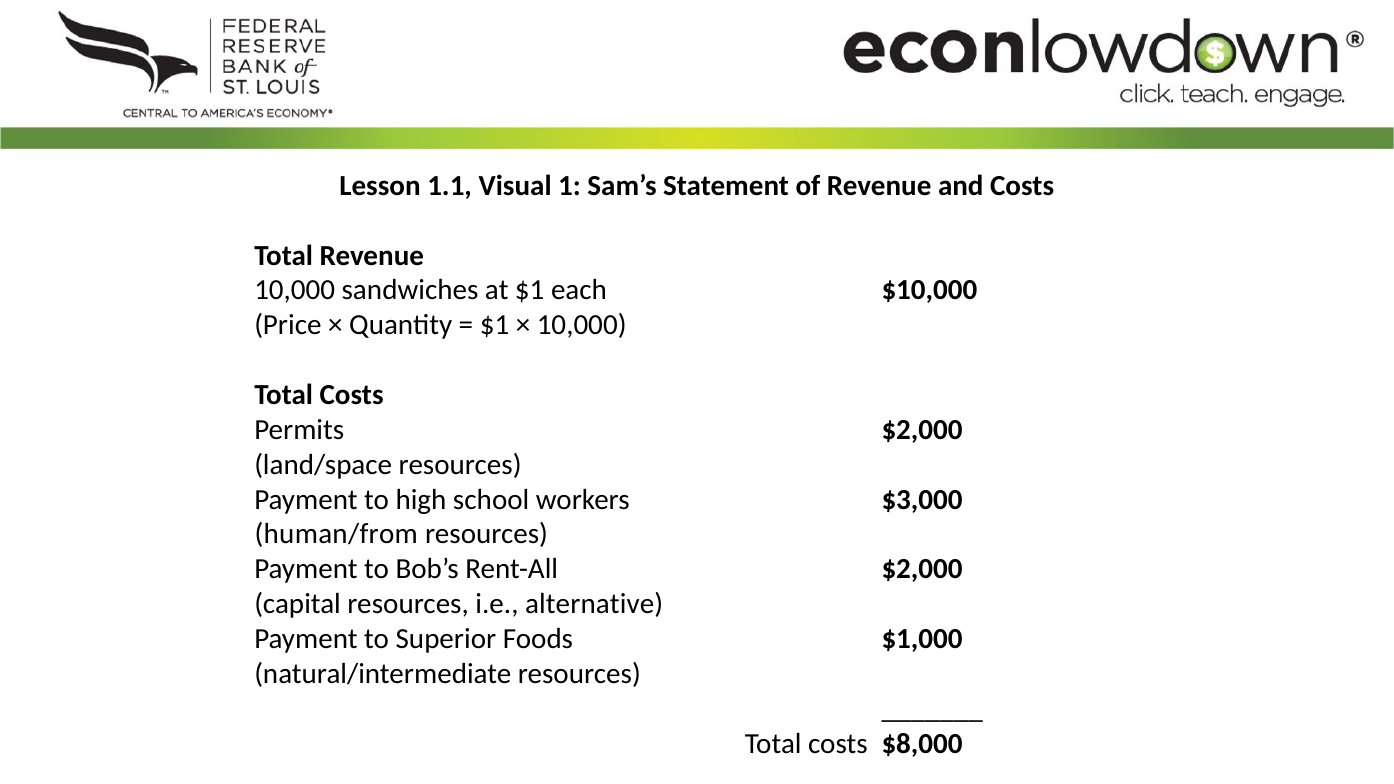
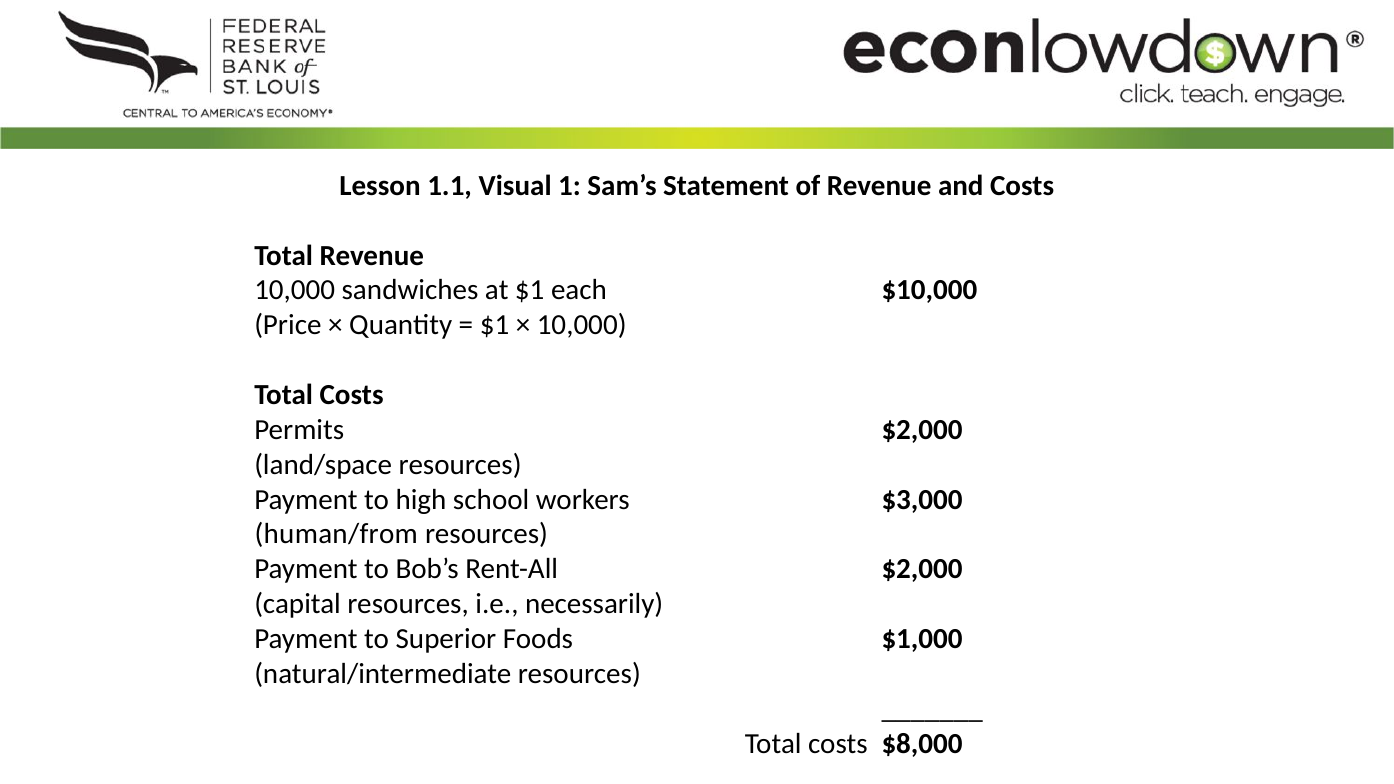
alternative: alternative -> necessarily
